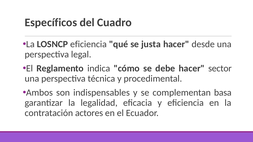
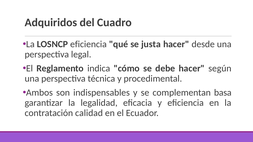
Específicos: Específicos -> Adquiridos
sector: sector -> según
actores: actores -> calidad
